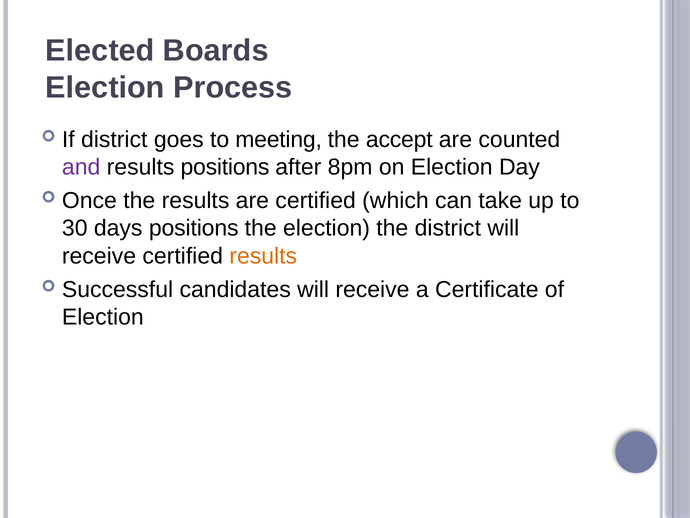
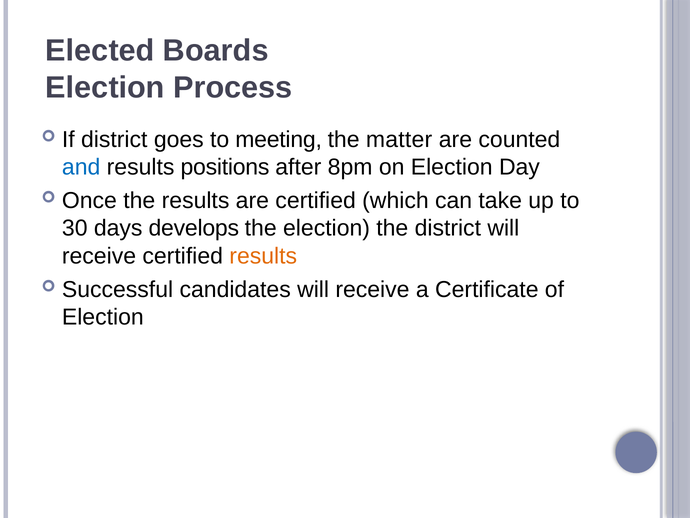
accept: accept -> matter
and colour: purple -> blue
days positions: positions -> develops
